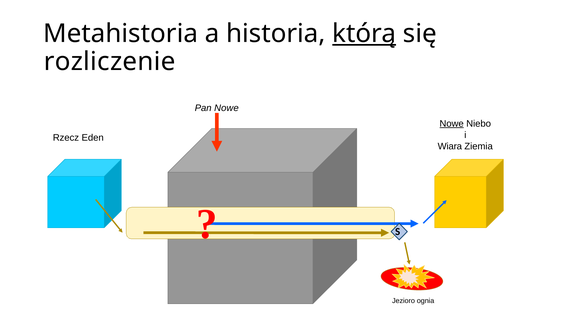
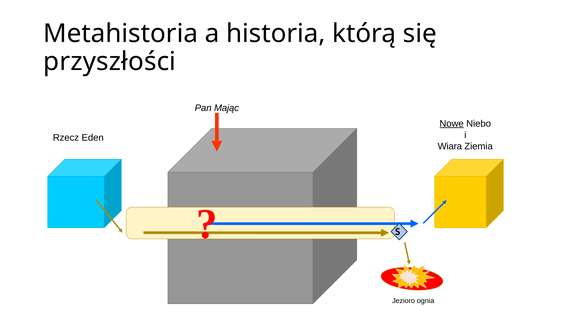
którą underline: present -> none
rozliczenie: rozliczenie -> przyszłości
Pan Nowe: Nowe -> Mając
